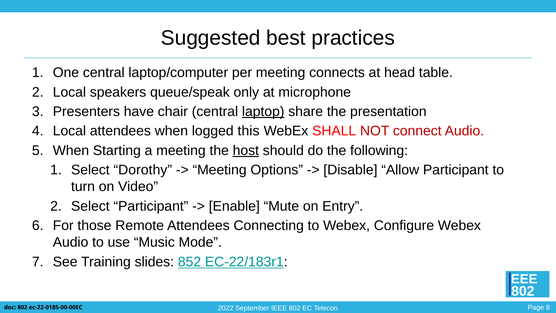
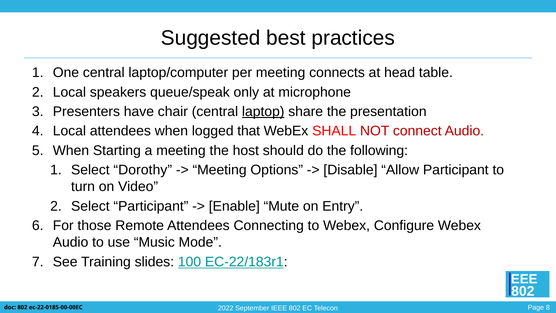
this: this -> that
host underline: present -> none
852: 852 -> 100
